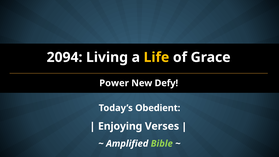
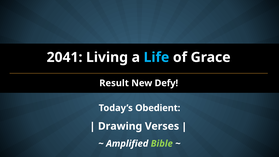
2094: 2094 -> 2041
Life colour: yellow -> light blue
Power: Power -> Result
Enjoying: Enjoying -> Drawing
